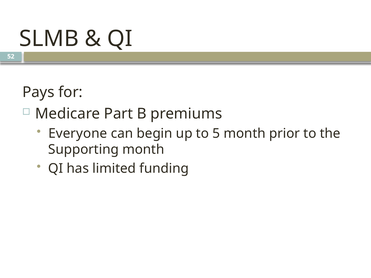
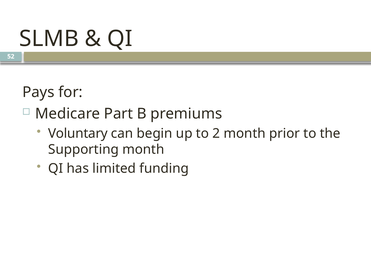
Everyone: Everyone -> Voluntary
5: 5 -> 2
